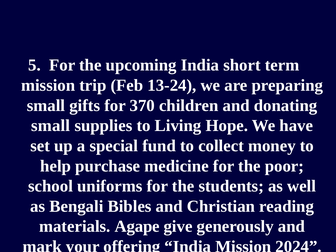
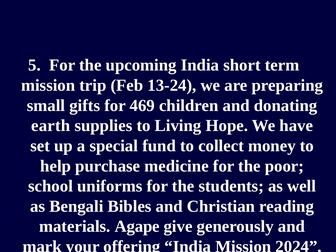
370: 370 -> 469
small at (51, 126): small -> earth
